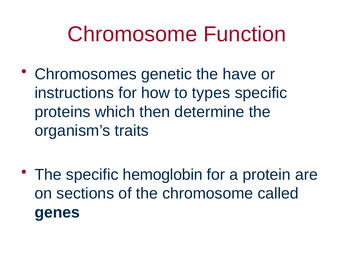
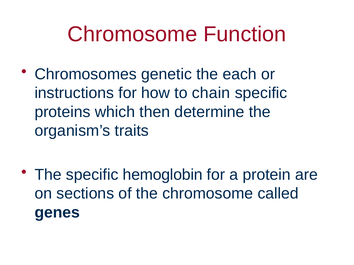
have: have -> each
types: types -> chain
